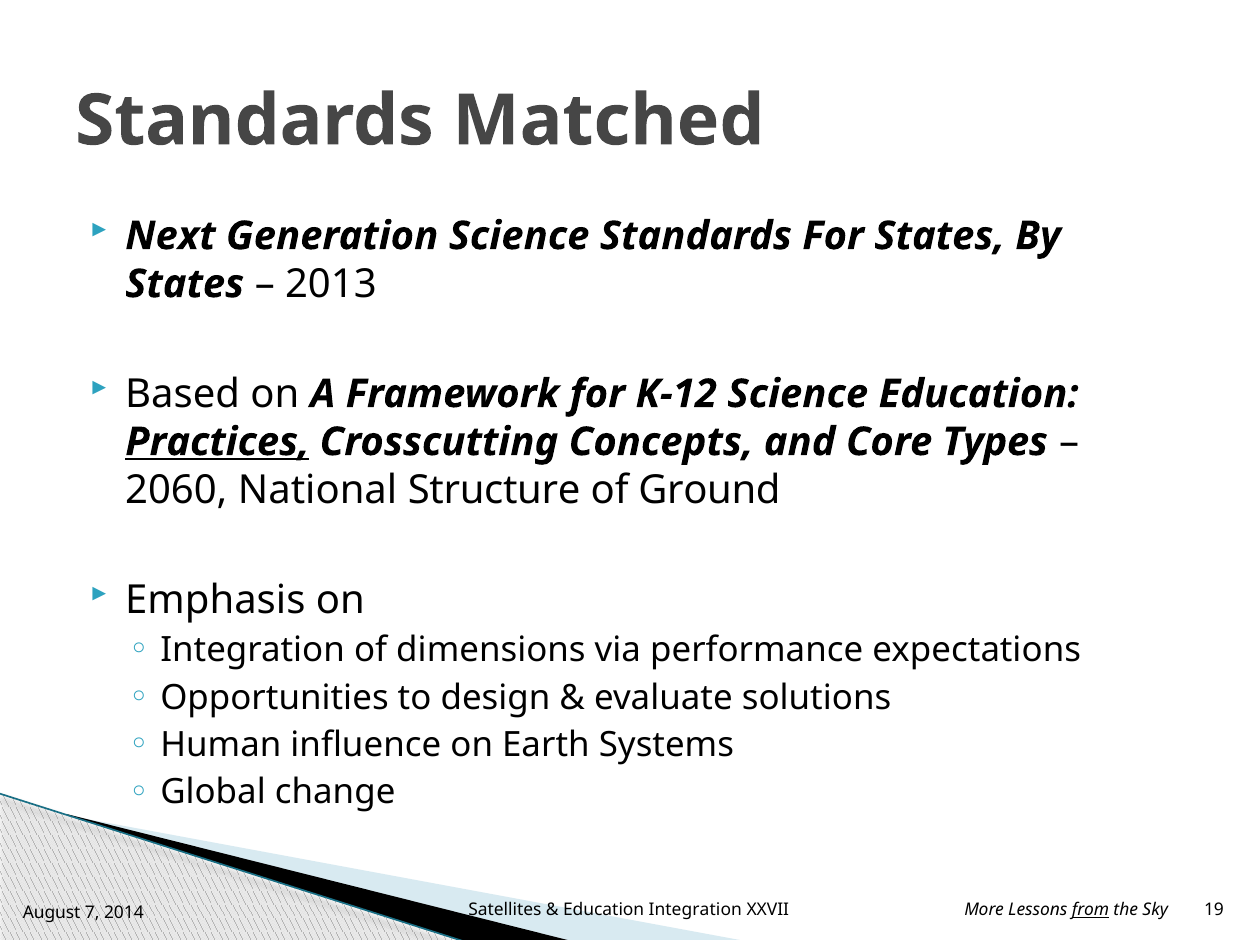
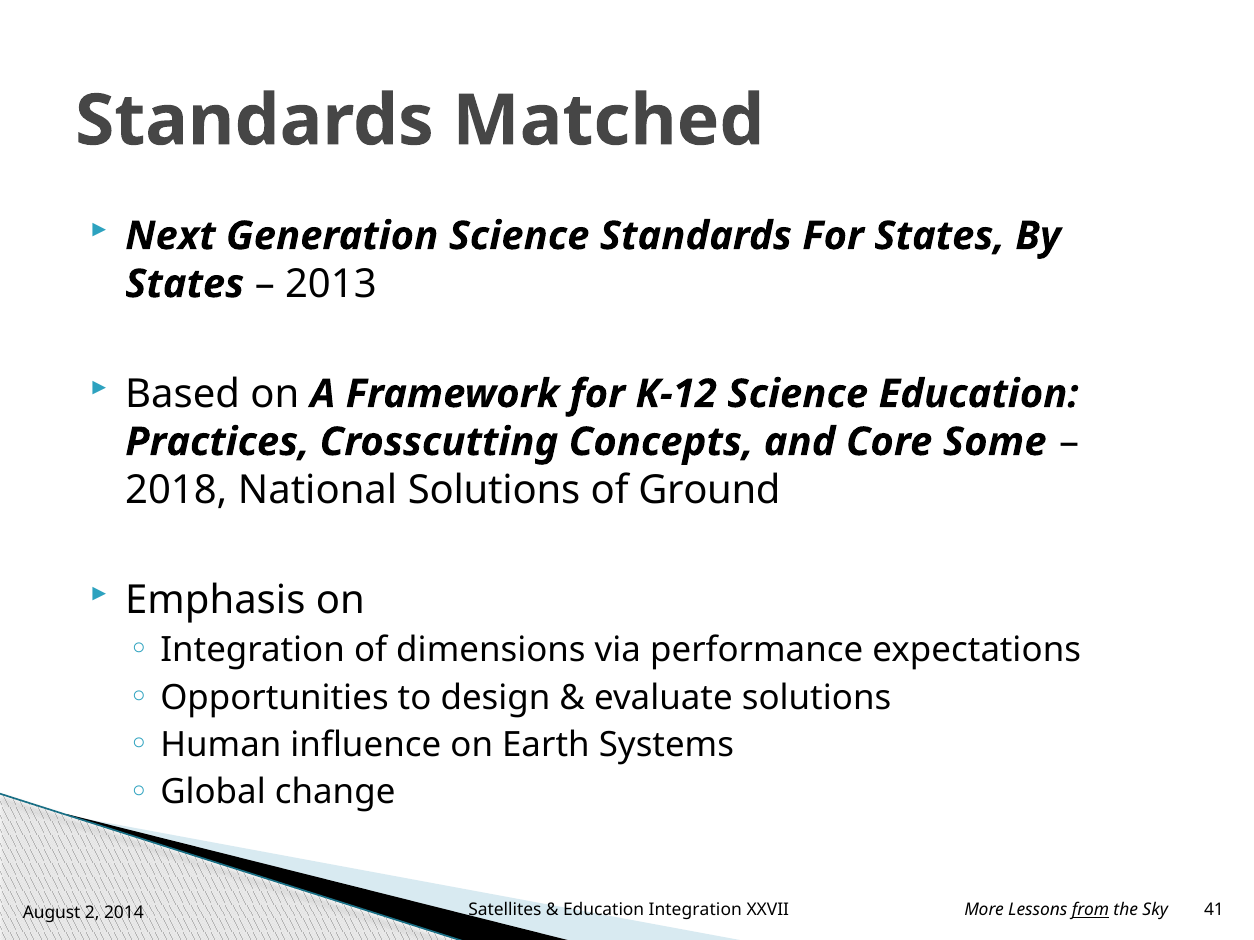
Practices underline: present -> none
Types: Types -> Some
2060: 2060 -> 2018
National Structure: Structure -> Solutions
7: 7 -> 2
19: 19 -> 41
